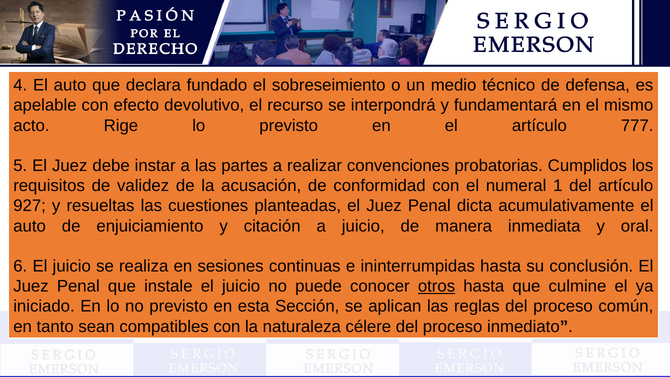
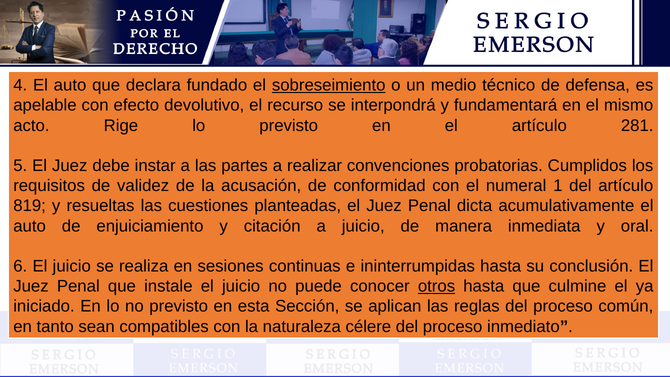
sobreseimiento underline: none -> present
777: 777 -> 281
927: 927 -> 819
